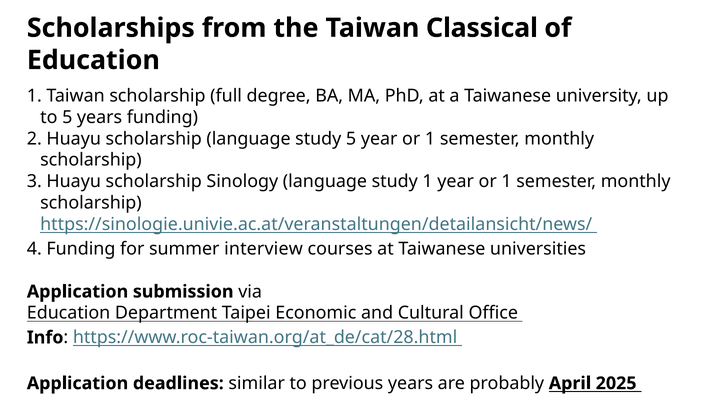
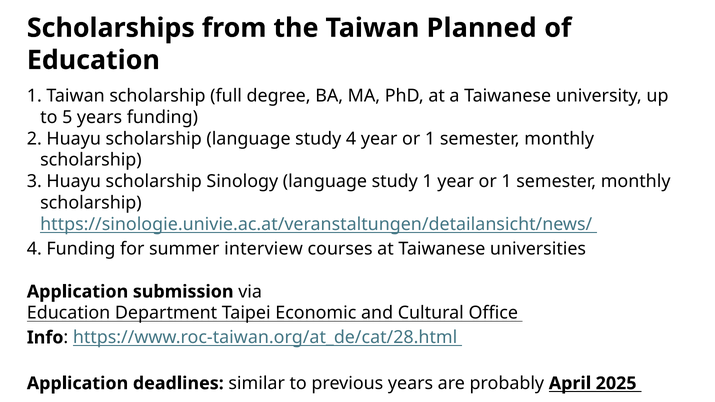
Classical: Classical -> Planned
study 5: 5 -> 4
